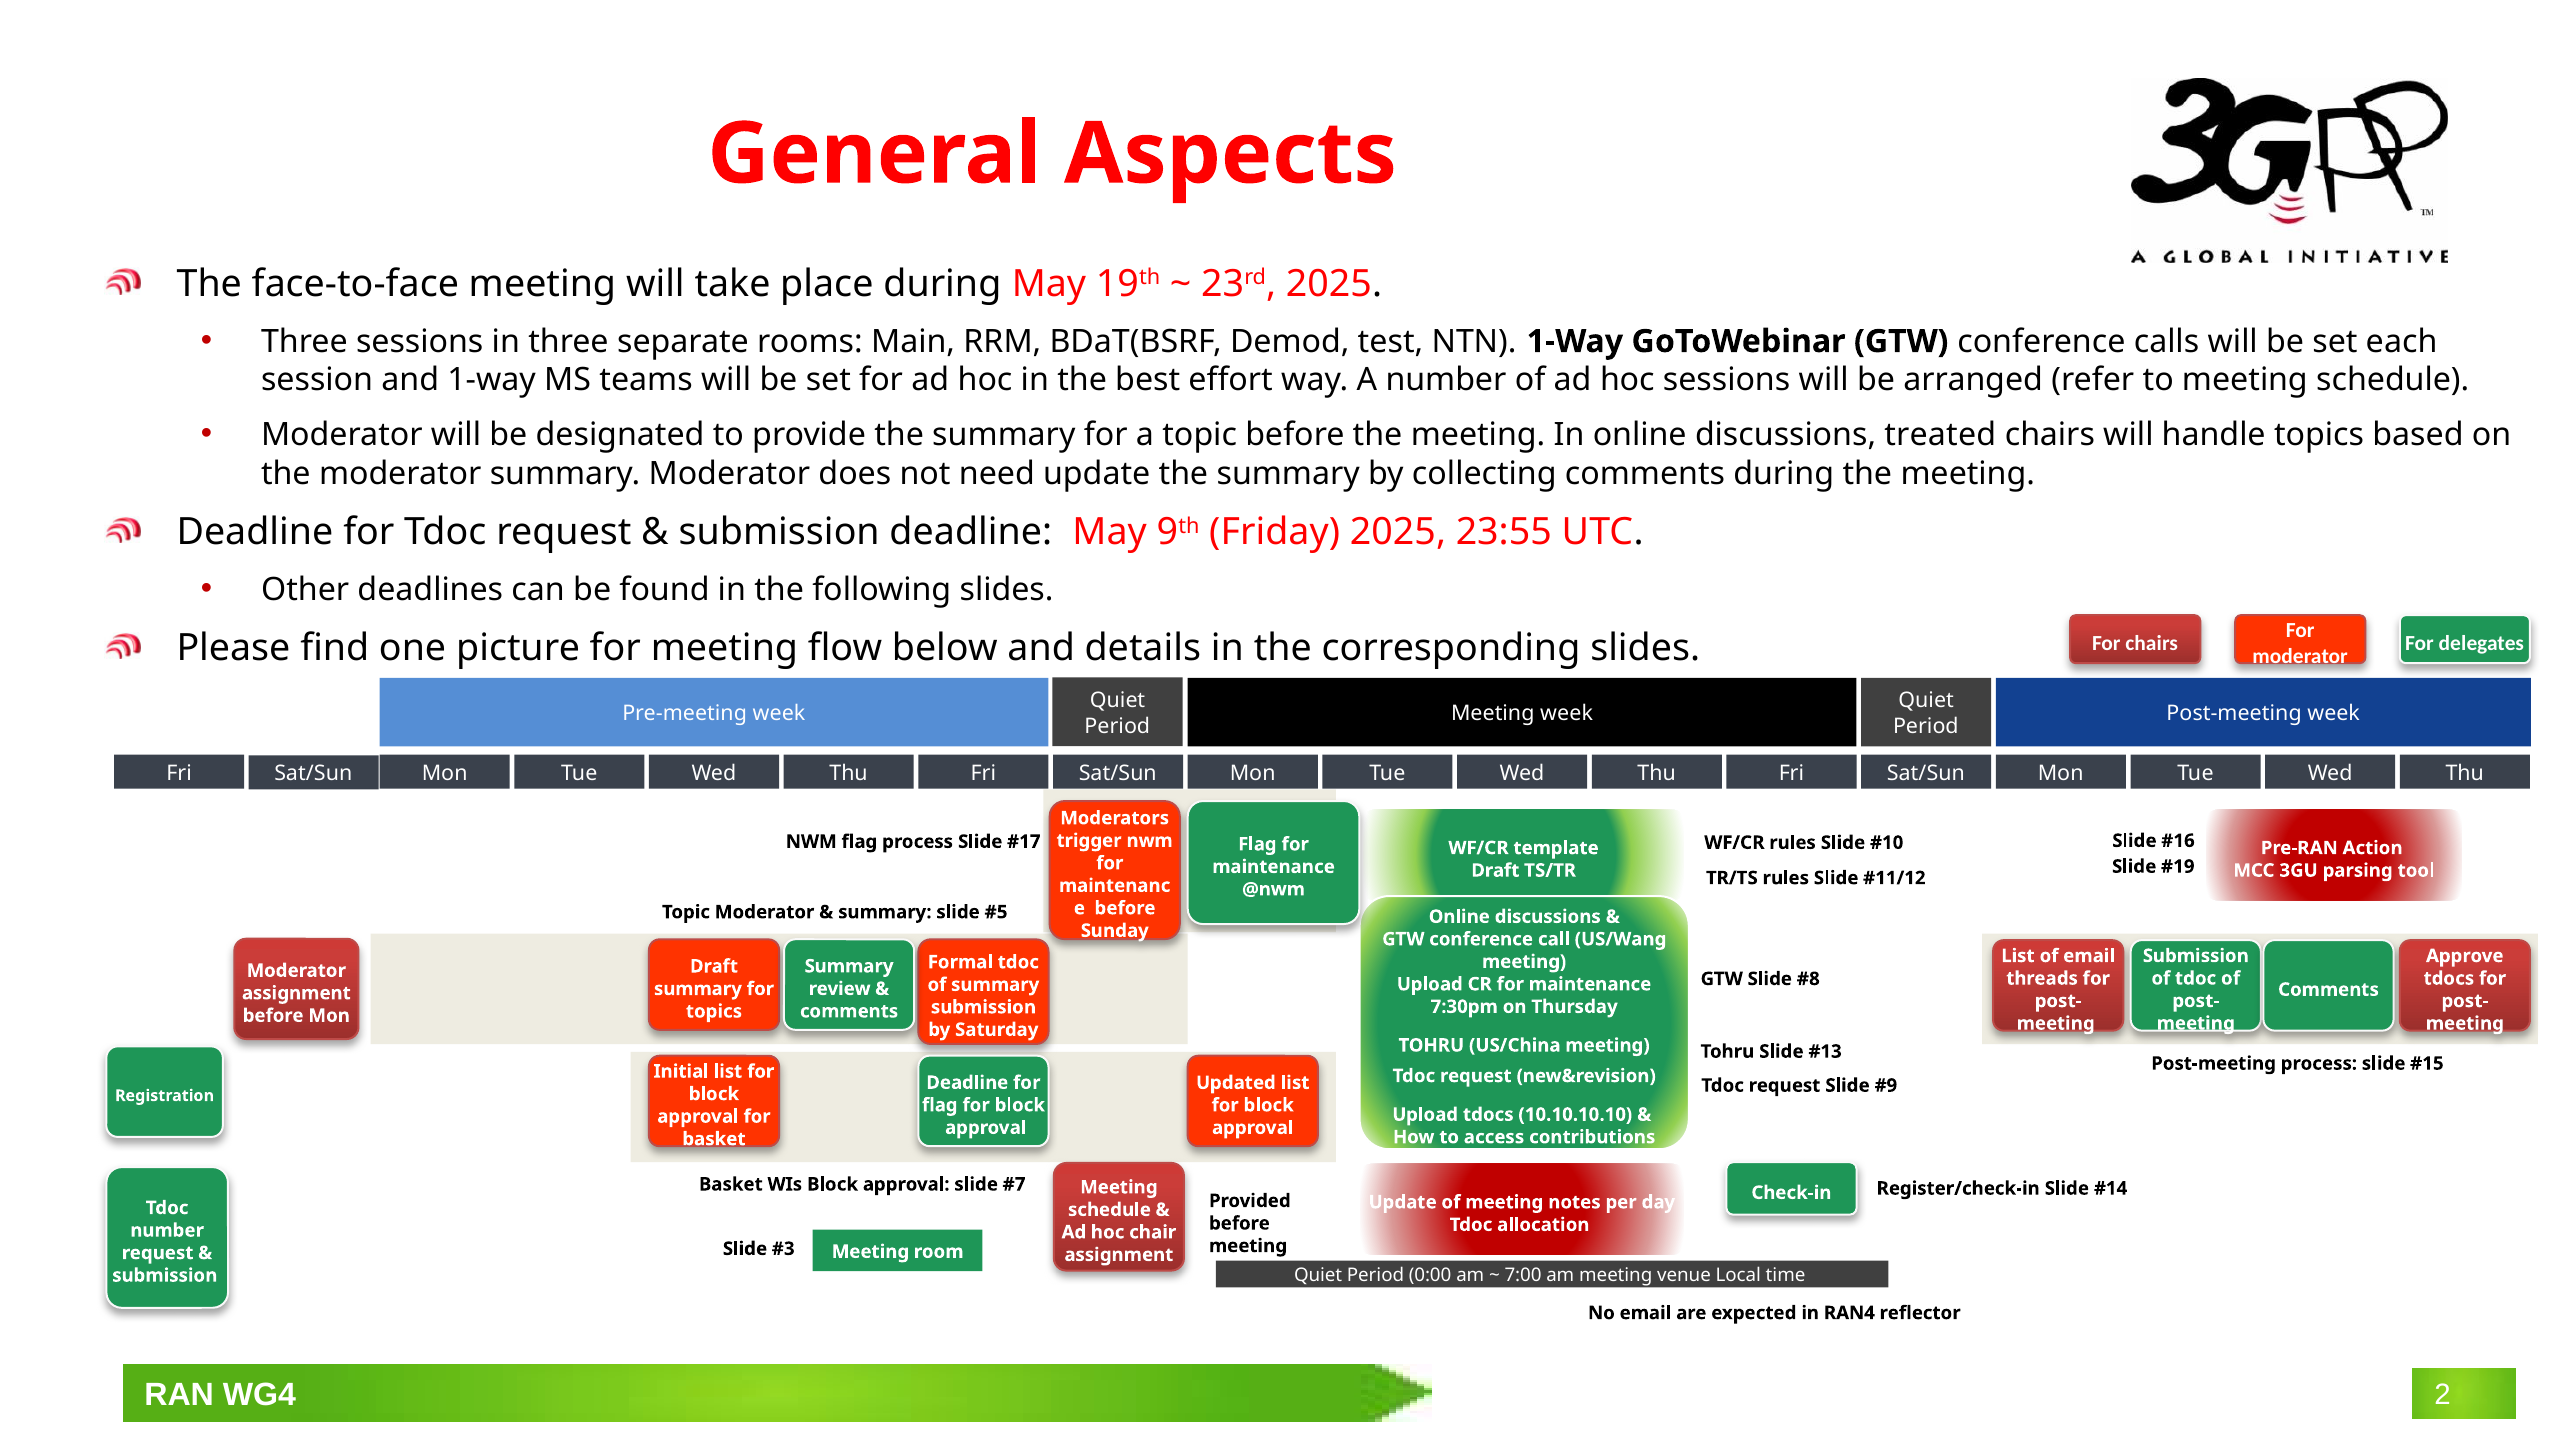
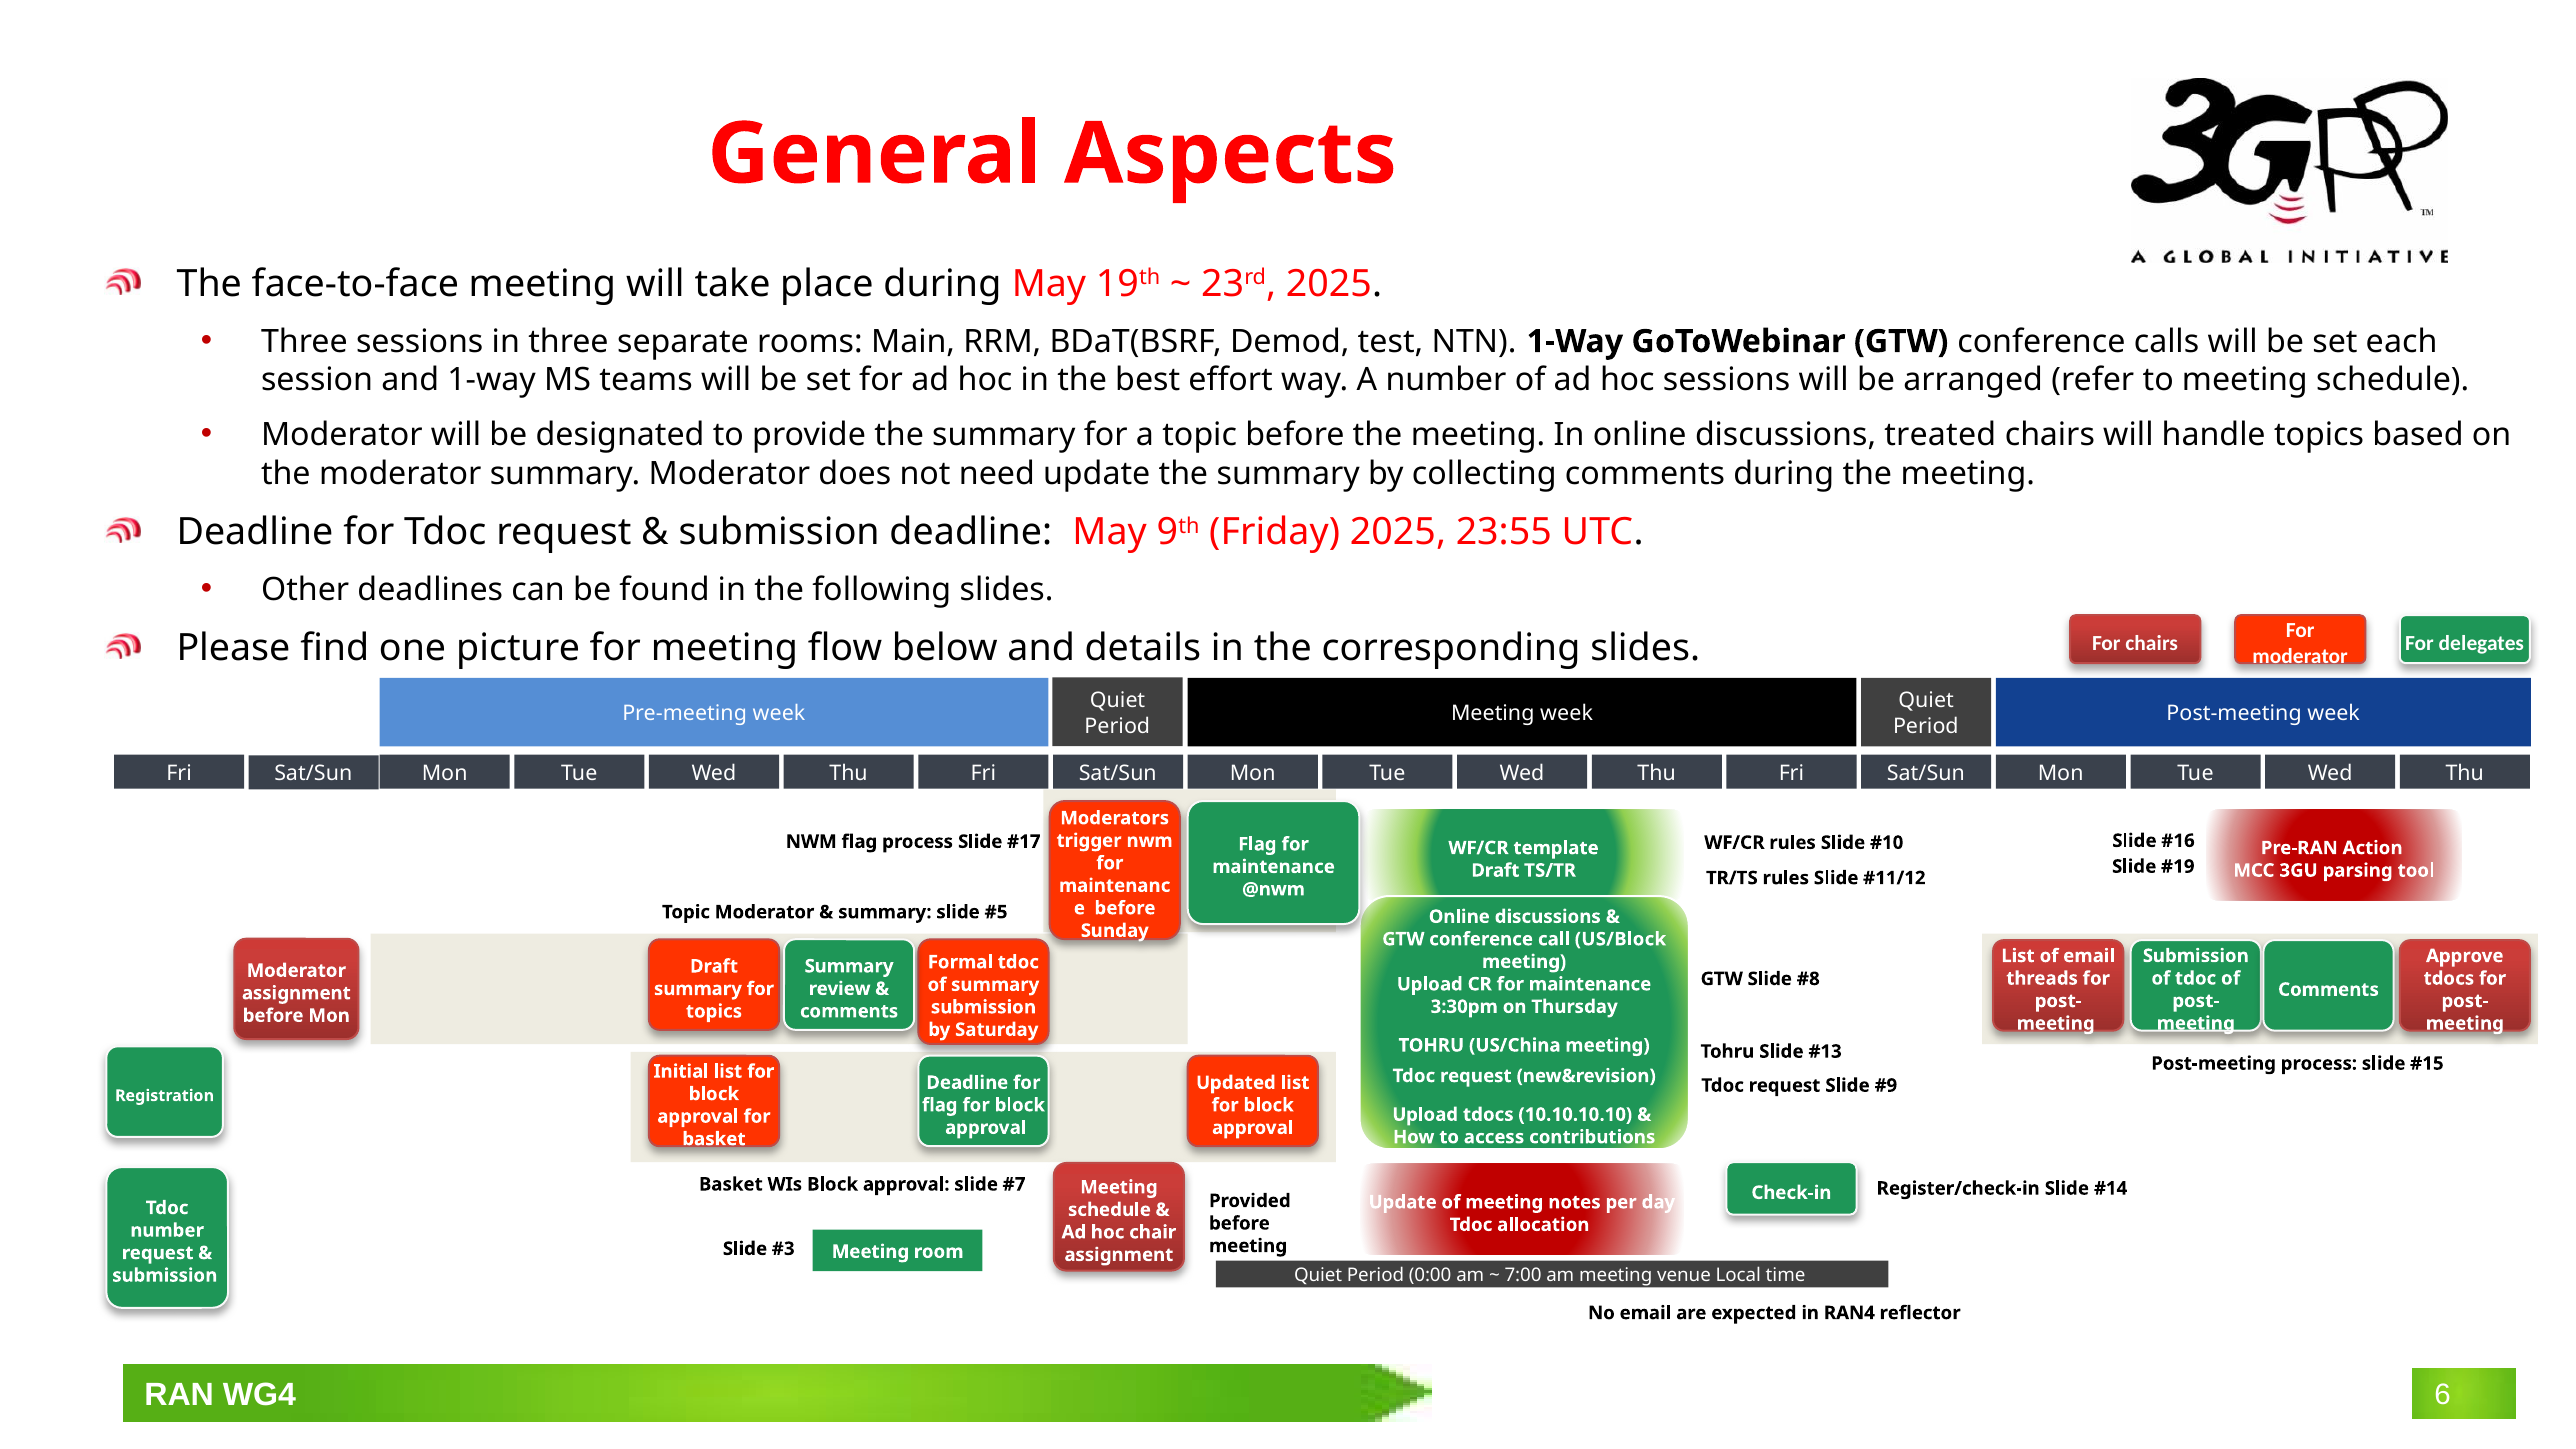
US/Wang: US/Wang -> US/Block
7:30pm: 7:30pm -> 3:30pm
2: 2 -> 6
